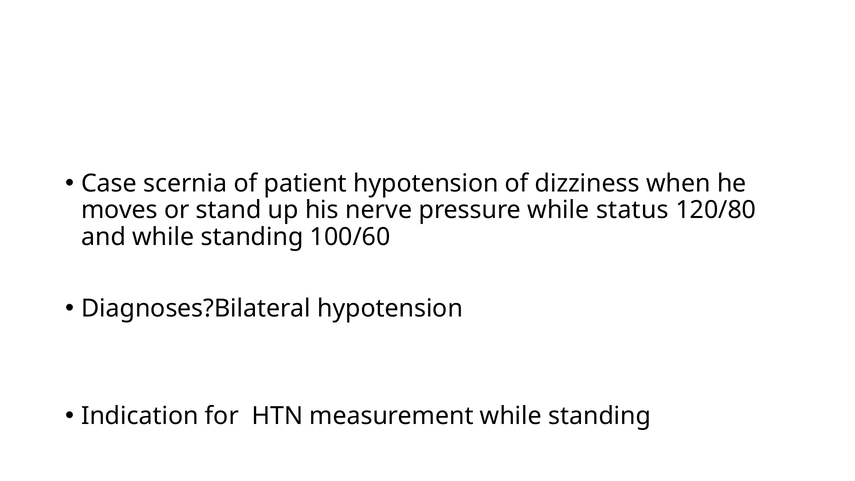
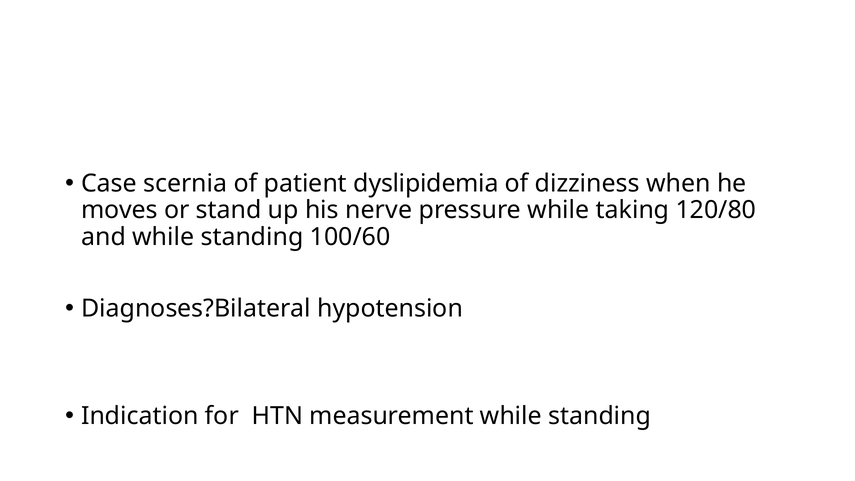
patient hypotension: hypotension -> dyslipidemia
status: status -> taking
